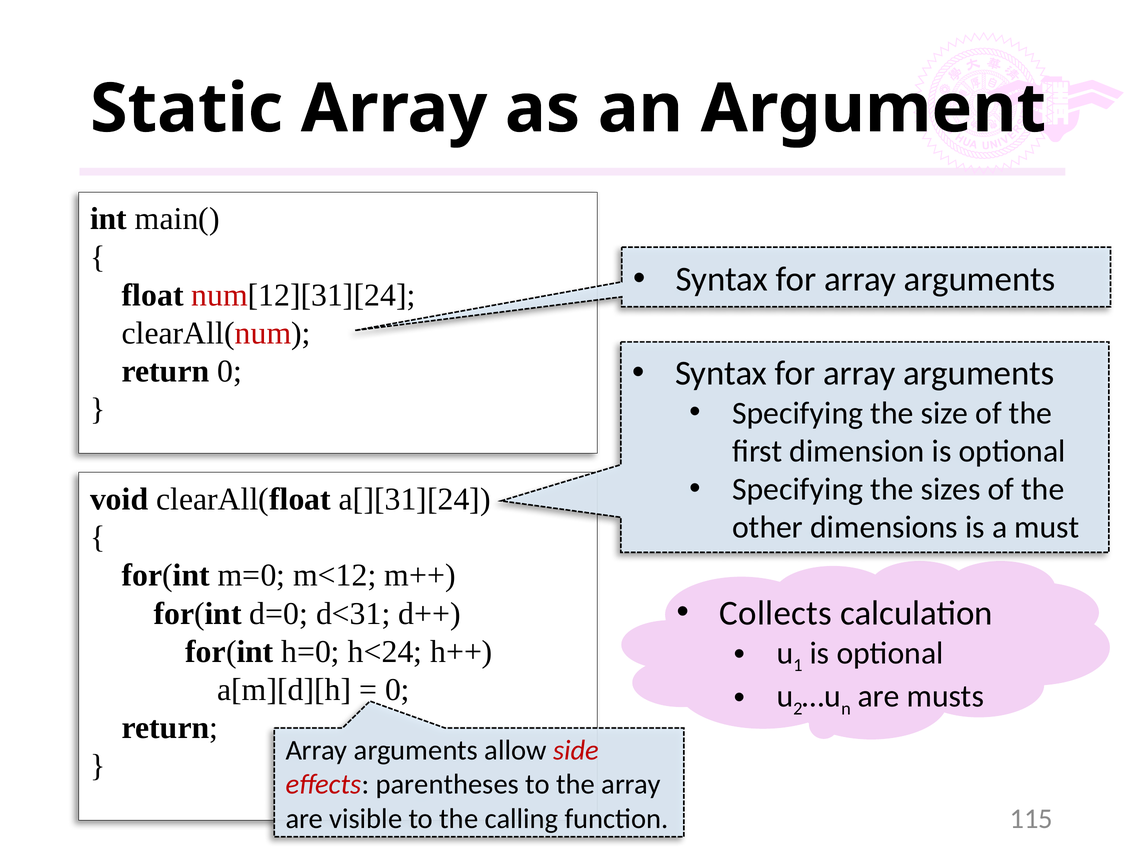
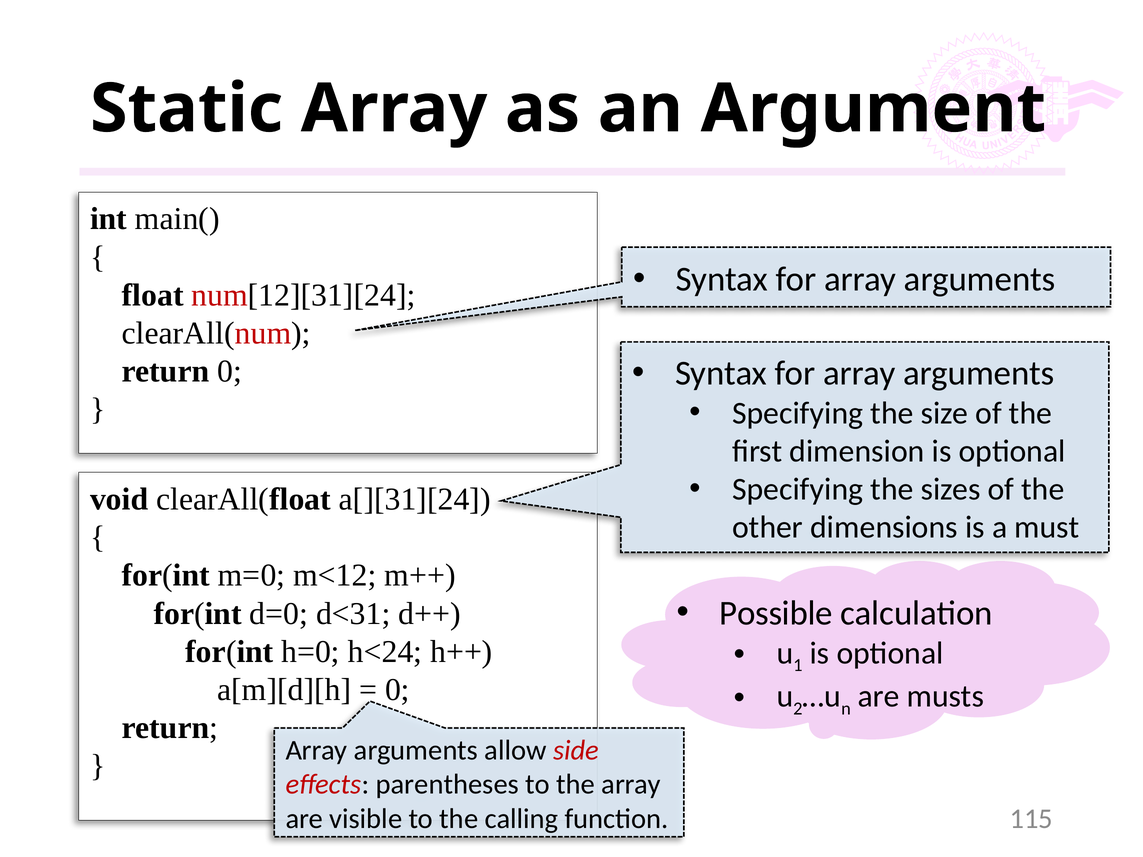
Collects: Collects -> Possible
